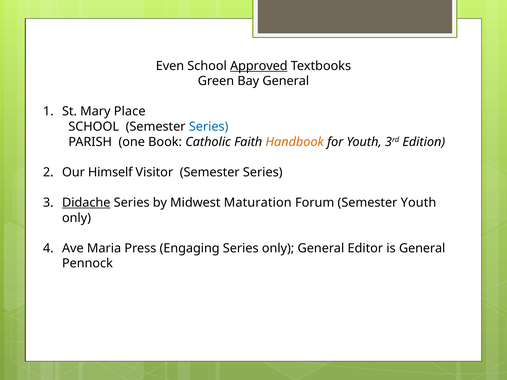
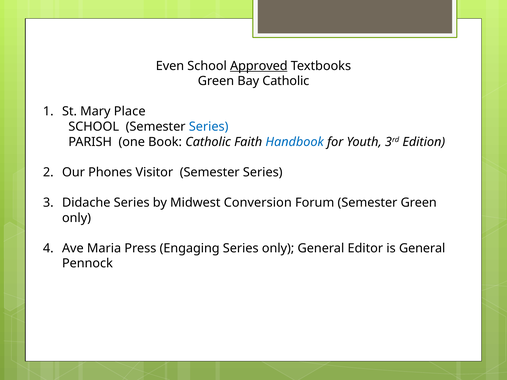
Bay General: General -> Catholic
Handbook colour: orange -> blue
Himself: Himself -> Phones
Didache underline: present -> none
Maturation: Maturation -> Conversion
Semester Youth: Youth -> Green
